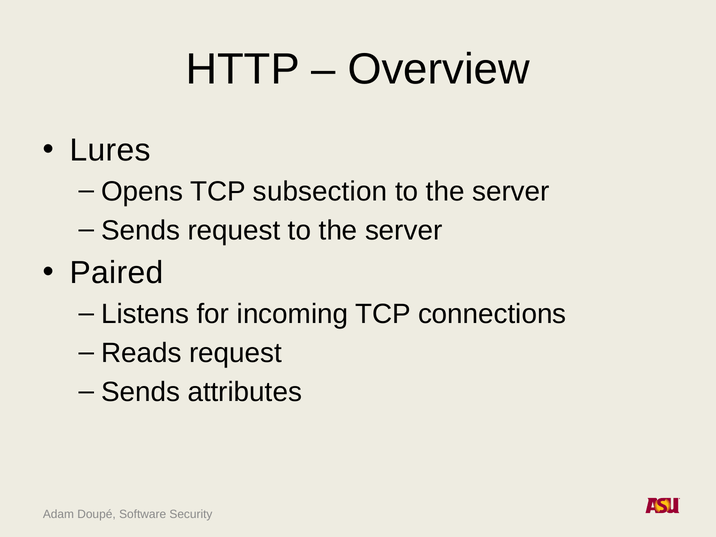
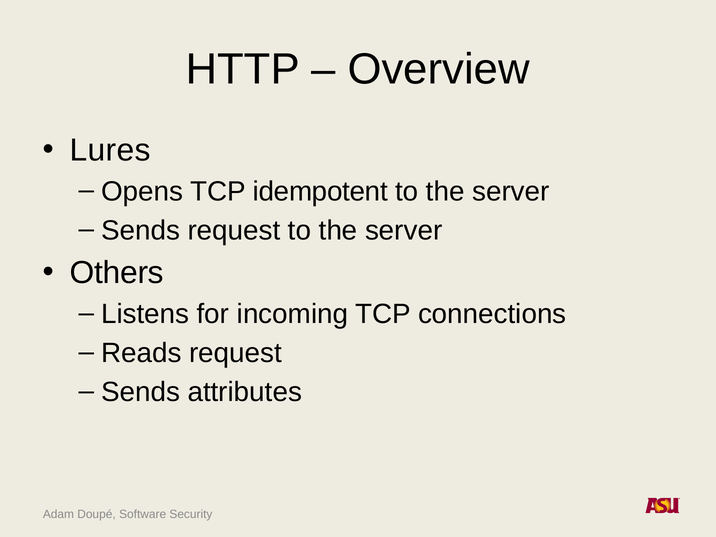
subsection: subsection -> idempotent
Paired: Paired -> Others
